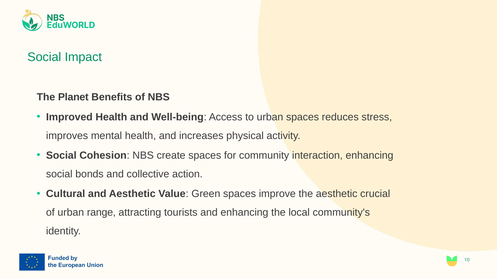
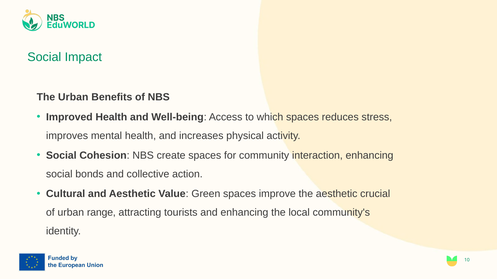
The Planet: Planet -> Urban
to urban: urban -> which
